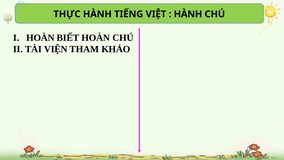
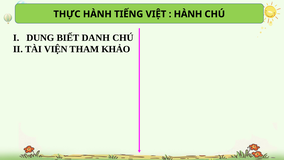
HOÀN at (40, 38): HOÀN -> DUNG
BIẾT HOÀN: HOÀN -> DANH
